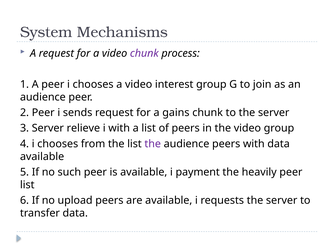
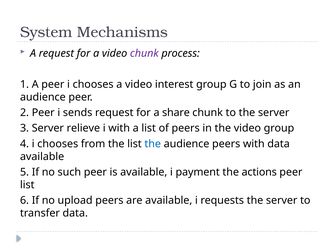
gains: gains -> share
the at (153, 144) colour: purple -> blue
heavily: heavily -> actions
